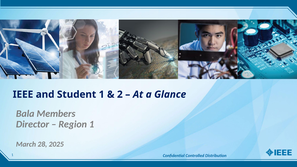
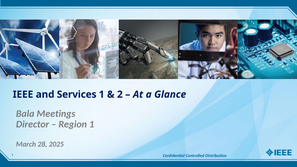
Student: Student -> Services
Members: Members -> Meetings
